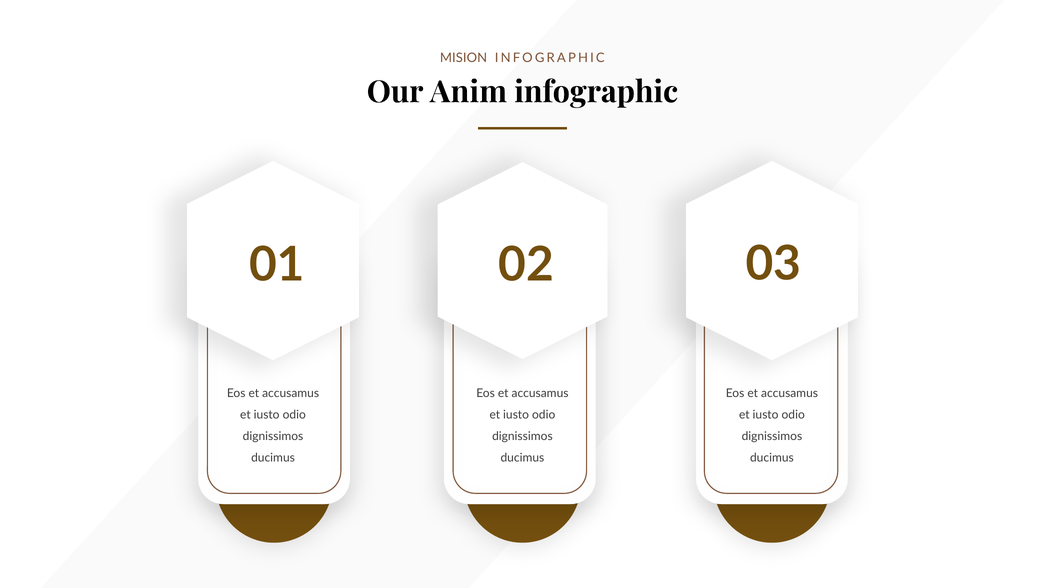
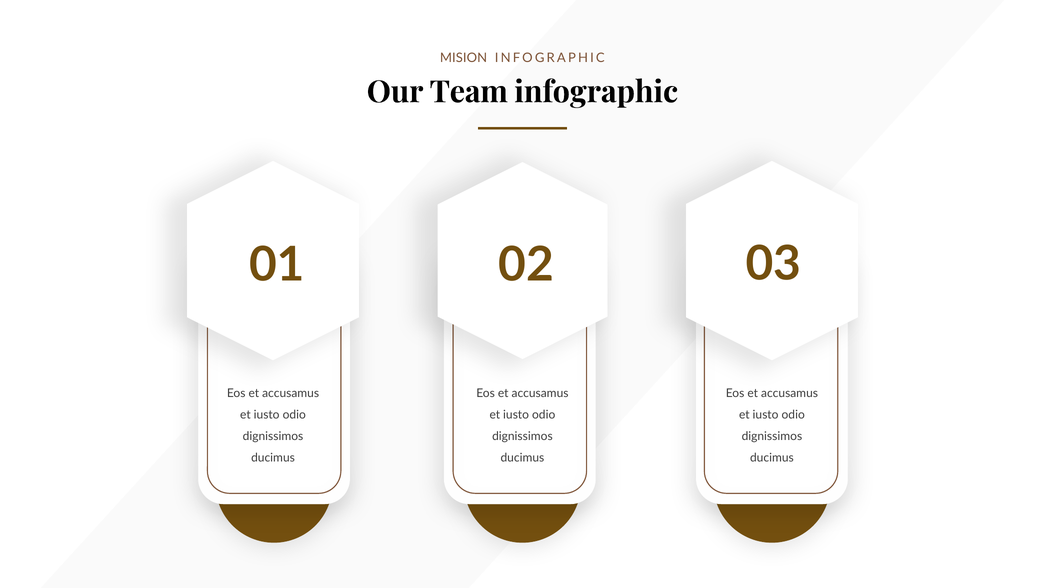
Anim: Anim -> Team
